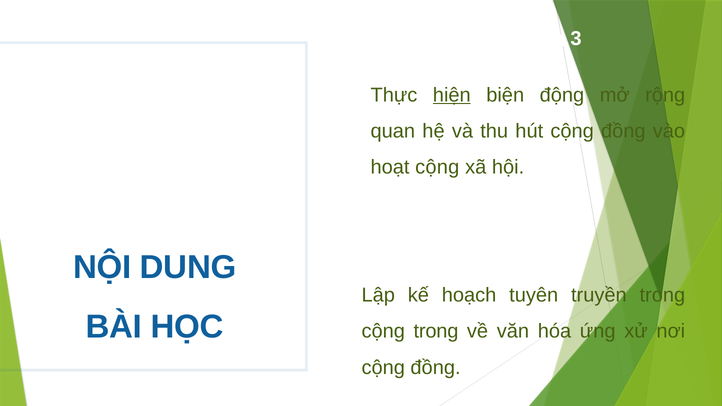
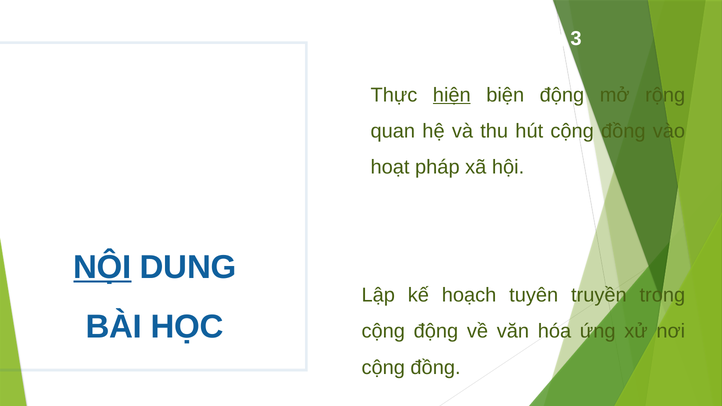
hoạt cộng: cộng -> pháp
NỘI underline: none -> present
cộng trong: trong -> động
